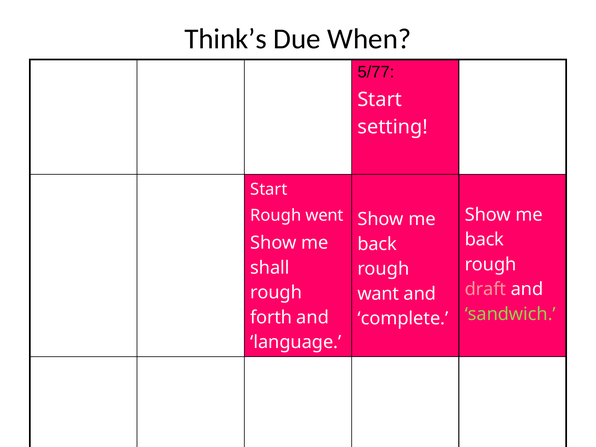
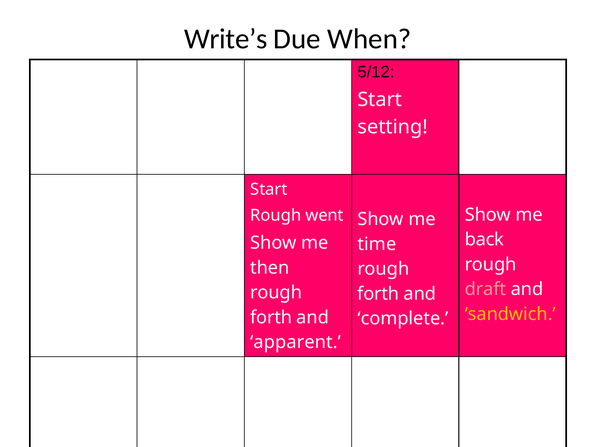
Think’s: Think’s -> Write’s
5/77: 5/77 -> 5/12
back at (377, 244): back -> time
shall: shall -> then
want at (378, 294): want -> forth
sandwich colour: light green -> yellow
language: language -> apparent
